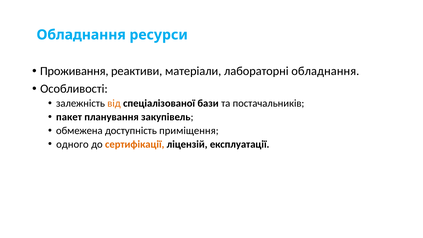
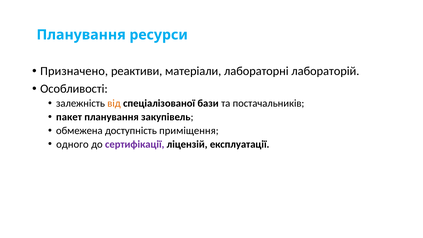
Обладнання at (81, 35): Обладнання -> Планування
Проживання: Проживання -> Призначено
лабораторні обладнання: обладнання -> лабораторій
сертифікації colour: orange -> purple
